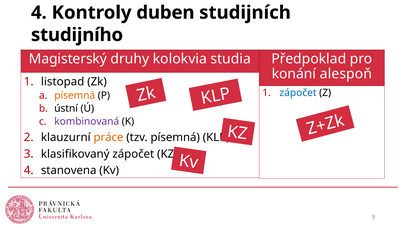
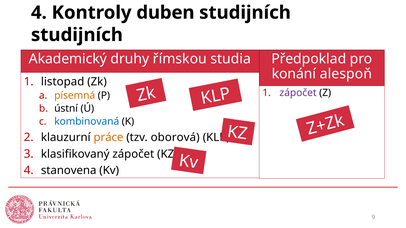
studijního at (77, 35): studijního -> studijních
Magisterský: Magisterský -> Akademický
kolokvia: kolokvia -> římskou
zápočet at (298, 93) colour: blue -> purple
kombinovaná colour: purple -> blue
tzv písemná: písemná -> oborová
